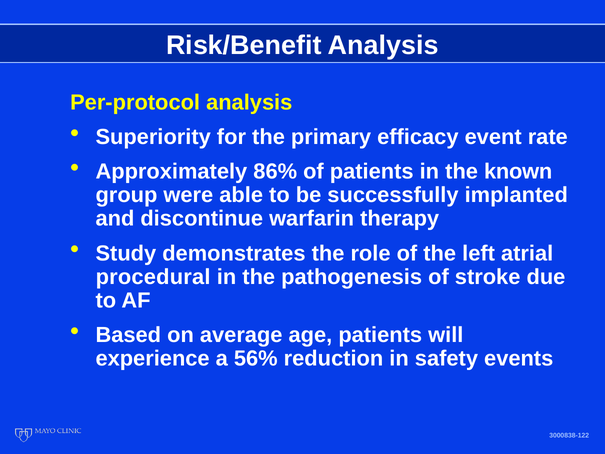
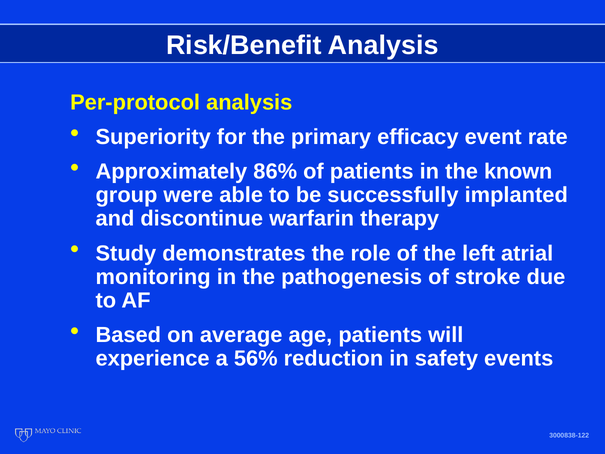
procedural: procedural -> monitoring
